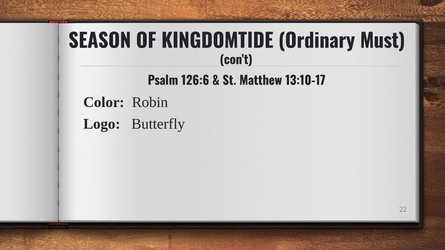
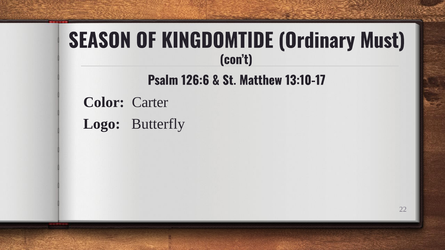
Robin: Robin -> Carter
